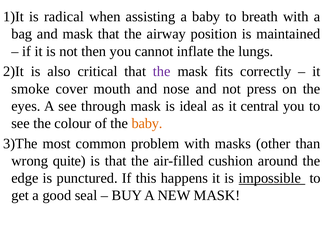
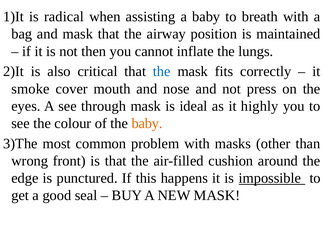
the at (162, 71) colour: purple -> blue
central: central -> highly
quite: quite -> front
